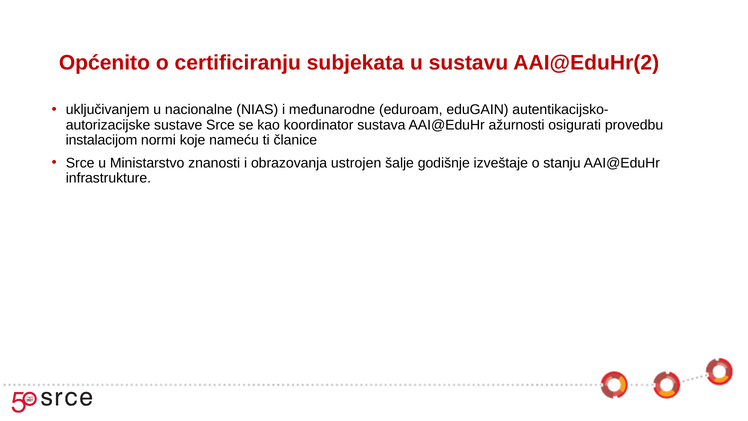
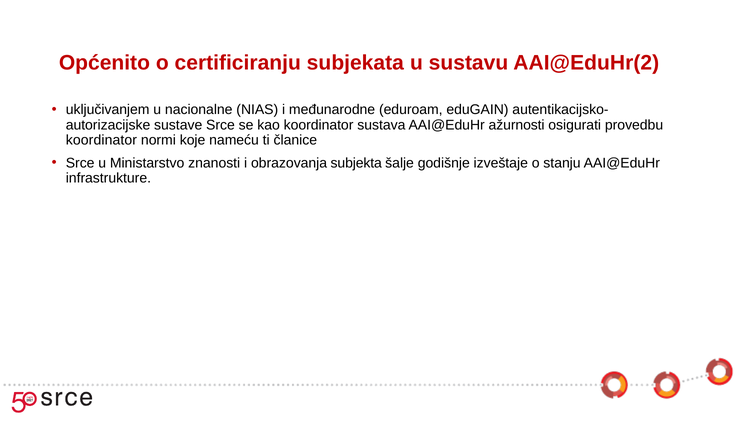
instalacijom at (102, 140): instalacijom -> koordinator
ustrojen: ustrojen -> subjekta
